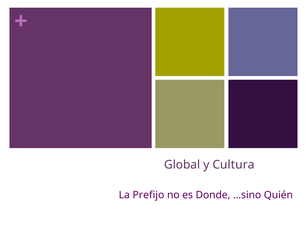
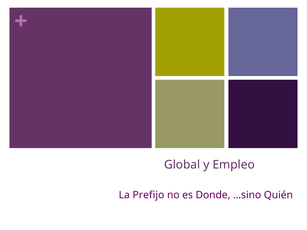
Cultura: Cultura -> Empleo
